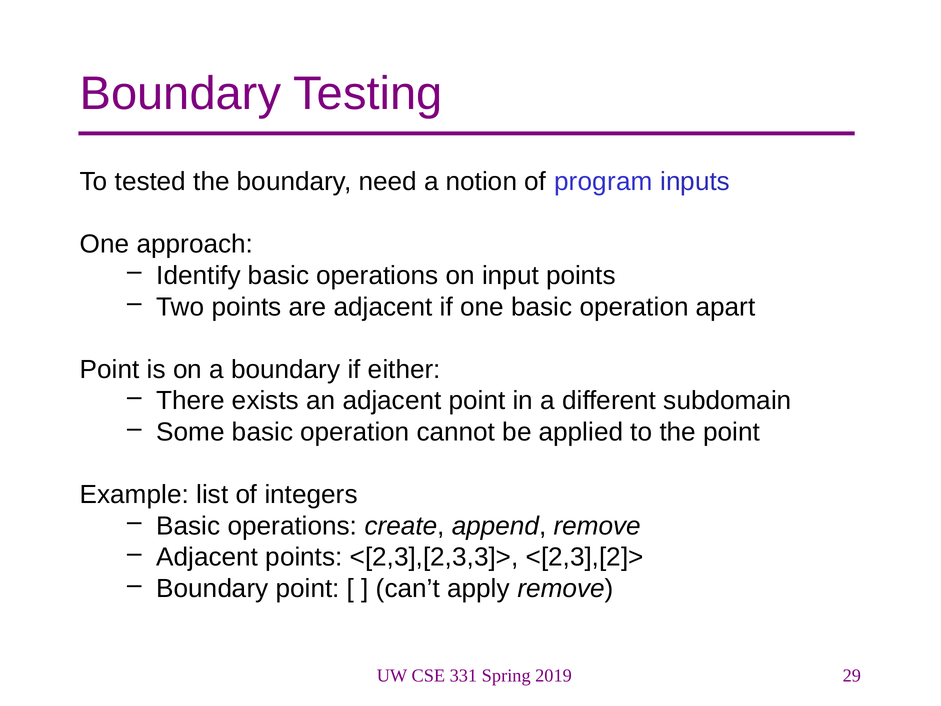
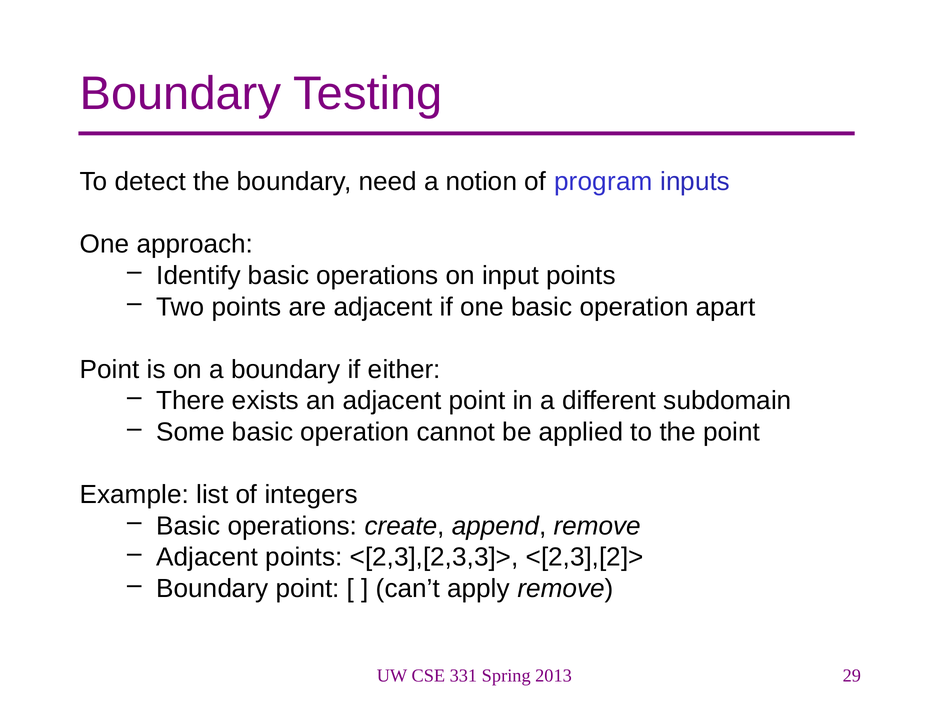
tested: tested -> detect
2019: 2019 -> 2013
